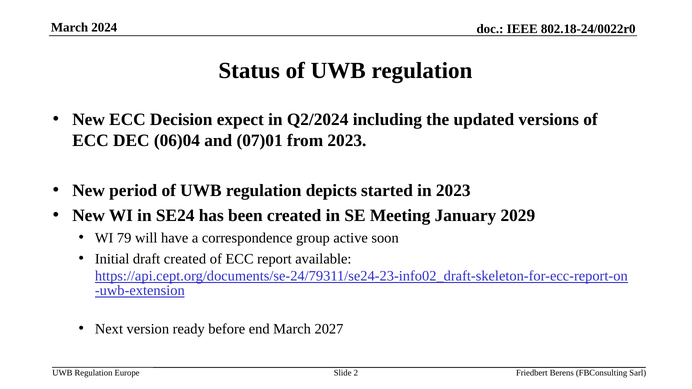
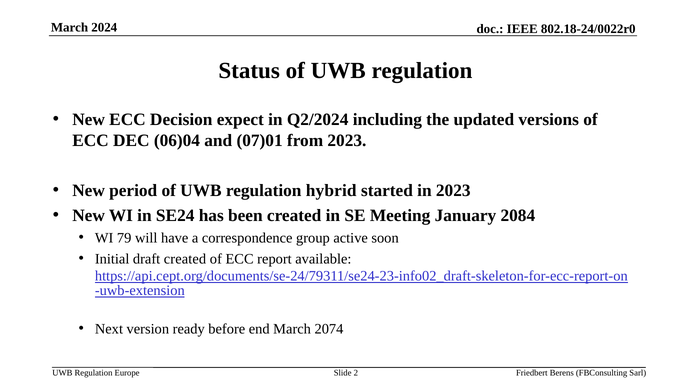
depicts: depicts -> hybrid
2029: 2029 -> 2084
2027: 2027 -> 2074
